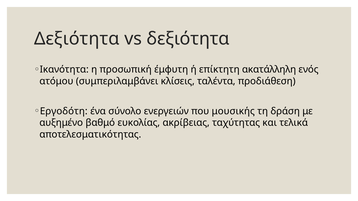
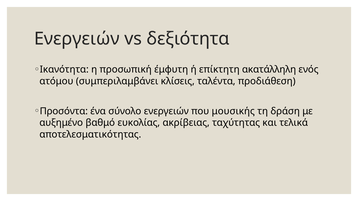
Δεξιότητα at (77, 39): Δεξιότητα -> Ενεργειών
Εργοδότη: Εργοδότη -> Προσόντα
